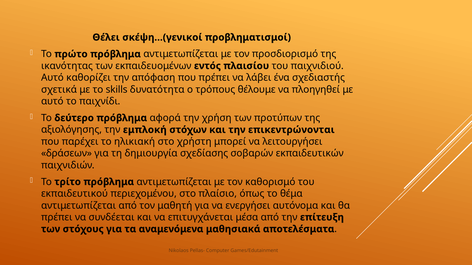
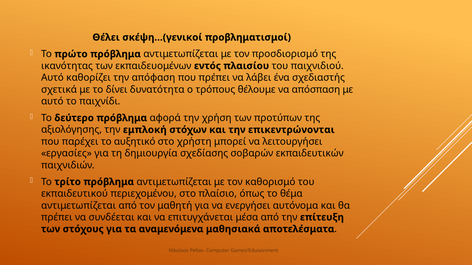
skills: skills -> δίνει
πλοηγηθεί: πλοηγηθεί -> απόσπαση
ηλικιακή: ηλικιακή -> αυξητικό
δράσεων: δράσεων -> εργασίες
